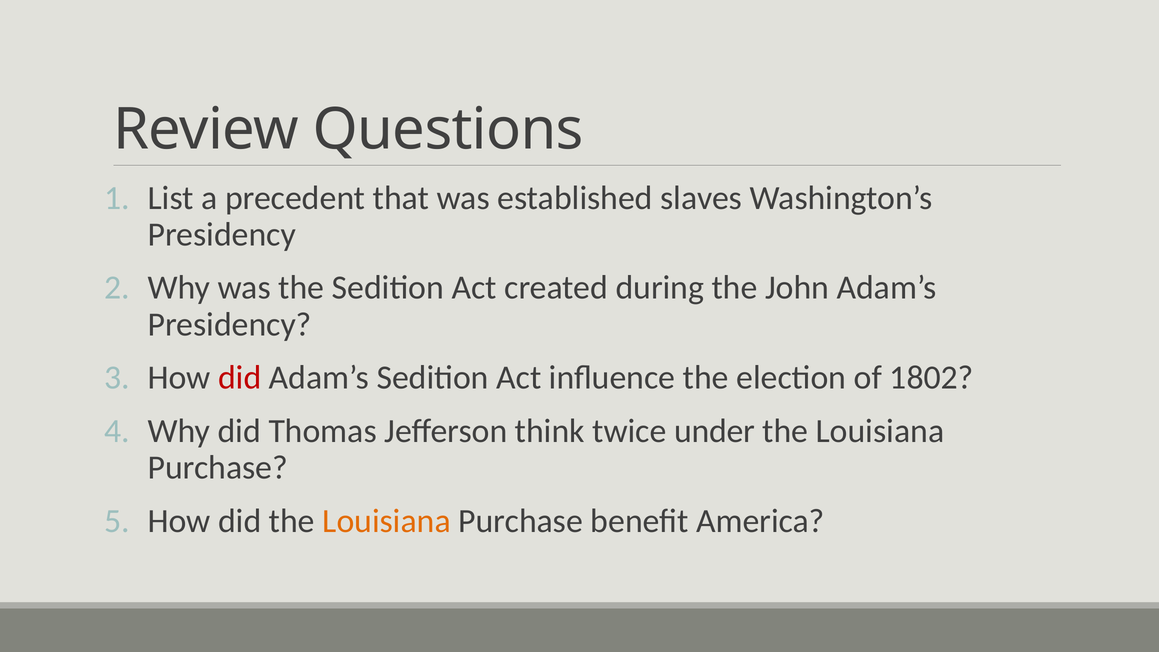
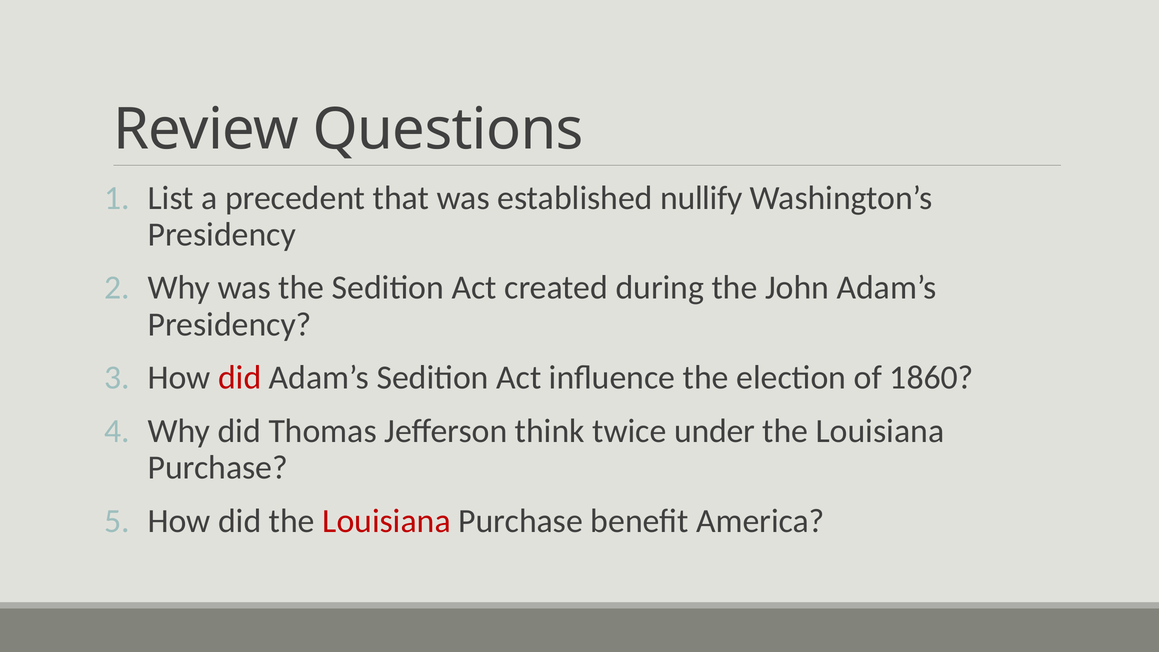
slaves: slaves -> nullify
1802: 1802 -> 1860
Louisiana at (387, 521) colour: orange -> red
